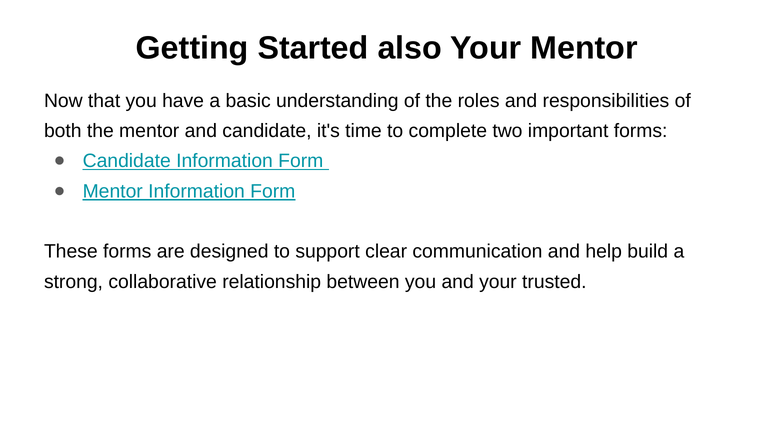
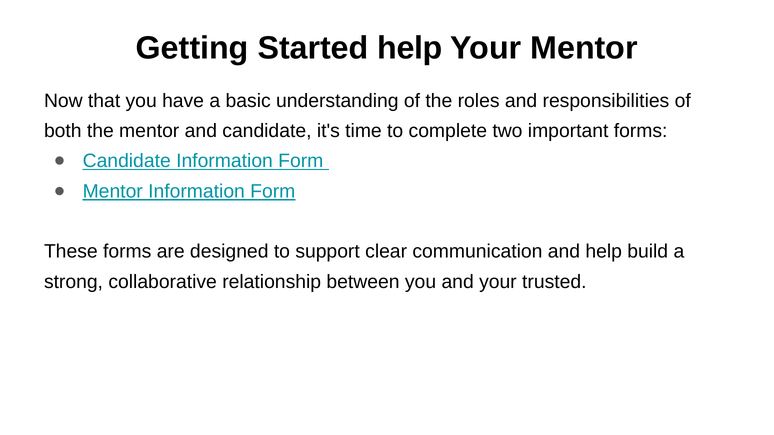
Started also: also -> help
